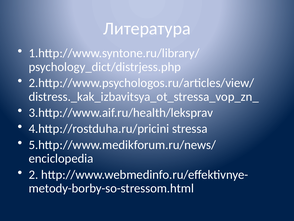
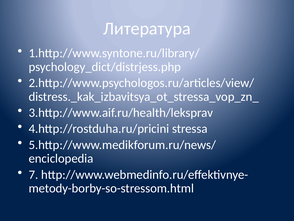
2: 2 -> 7
